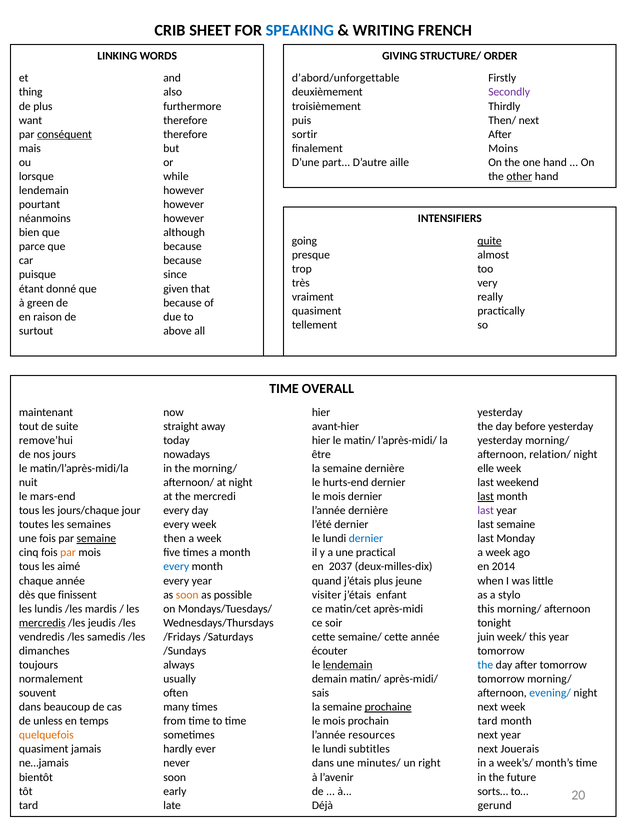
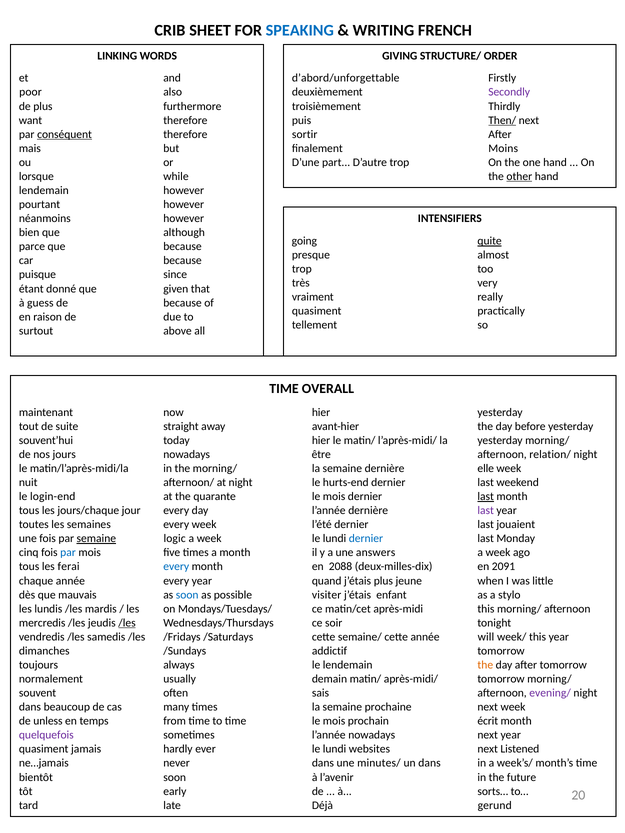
thing: thing -> poor
Then/ underline: none -> present
D’autre aille: aille -> trop
green: green -> guess
remove’hui: remove’hui -> souvent’hui
mars-end: mars-end -> login-end
mercredi: mercredi -> quarante
last semaine: semaine -> jouaient
then: then -> logic
par at (68, 553) colour: orange -> blue
practical: practical -> answers
aimé: aimé -> ferai
2037: 2037 -> 2088
2014: 2014 -> 2091
finissent: finissent -> mauvais
soon at (187, 595) colour: orange -> blue
mercredis underline: present -> none
/les at (127, 623) underline: none -> present
juin: juin -> will
écouter: écouter -> addictif
lendemain at (348, 665) underline: present -> none
the at (485, 665) colour: blue -> orange
evening/ colour: blue -> purple
prochaine underline: present -> none
tard at (488, 721): tard -> écrit
quelquefois colour: orange -> purple
l’année resources: resources -> nowadays
subtitles: subtitles -> websites
Jouerais: Jouerais -> Listened
un right: right -> dans
